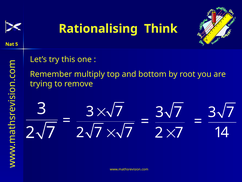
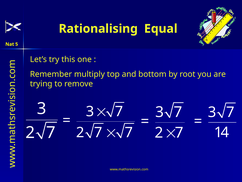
Think: Think -> Equal
